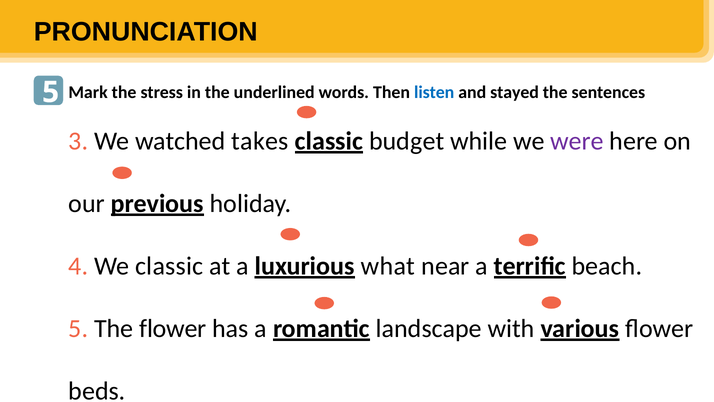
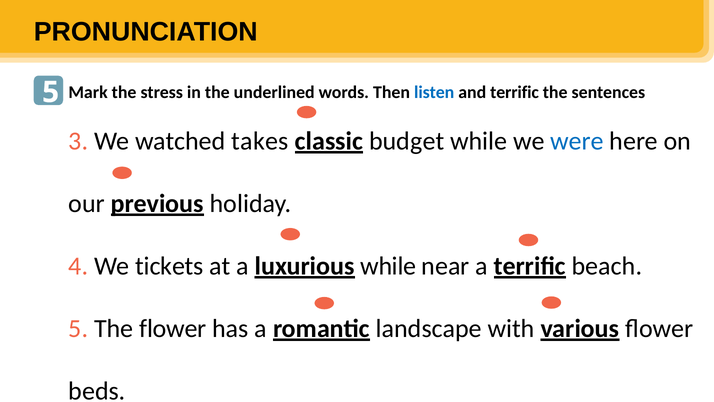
and stayed: stayed -> terrific
were colour: purple -> blue
We classic: classic -> tickets
what at (388, 266): what -> while
